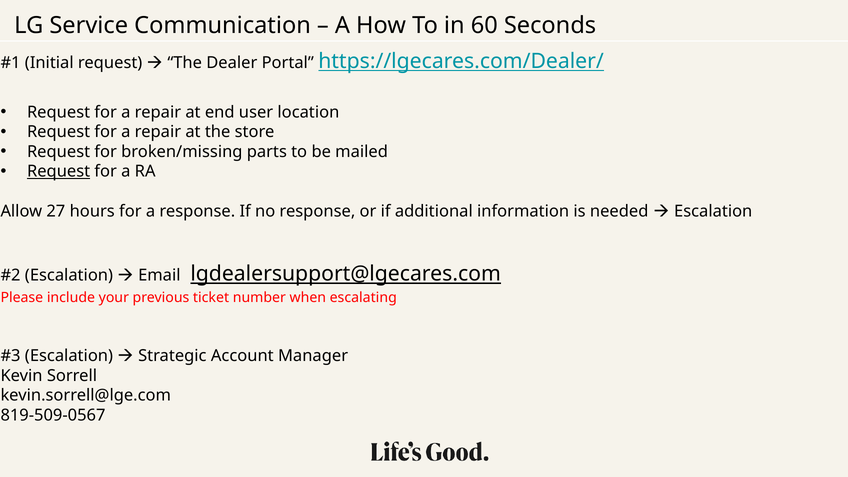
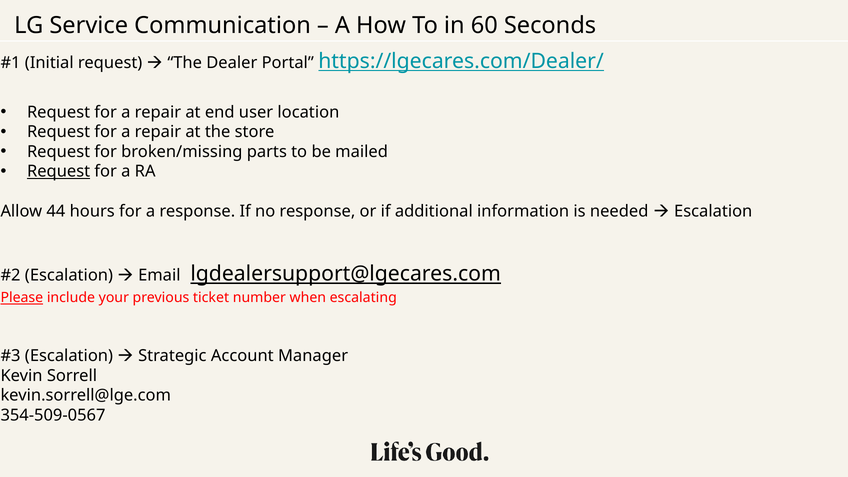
27: 27 -> 44
Please underline: none -> present
819-509-0567: 819-509-0567 -> 354-509-0567
